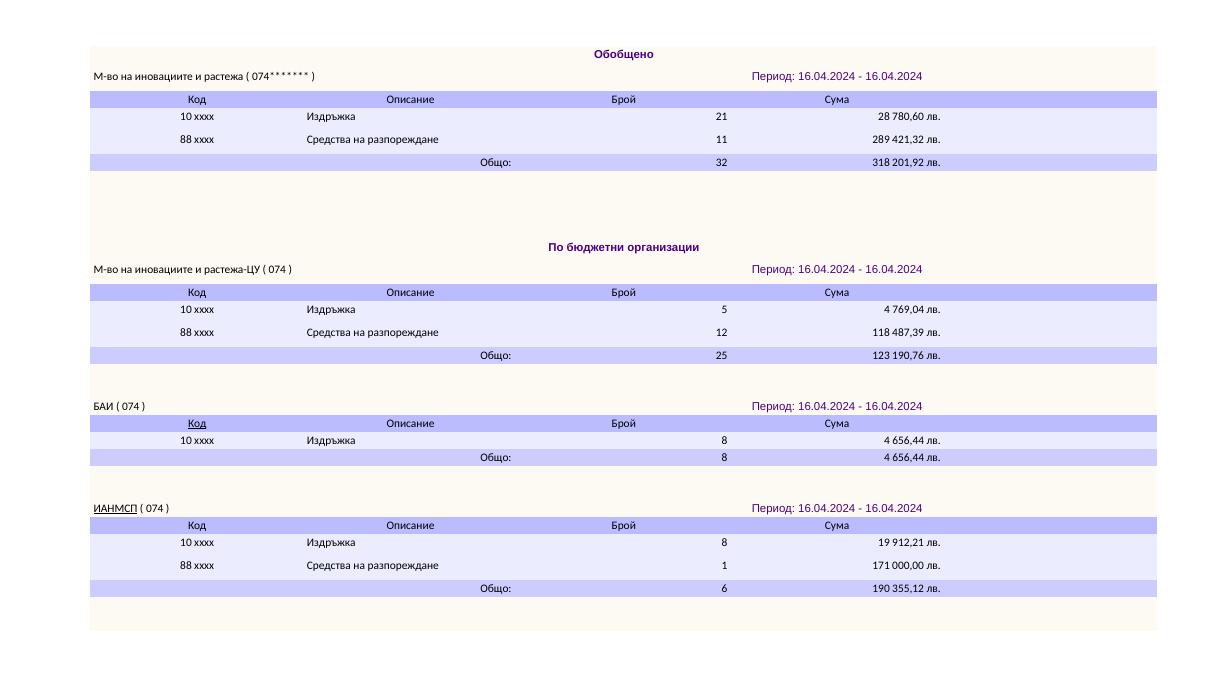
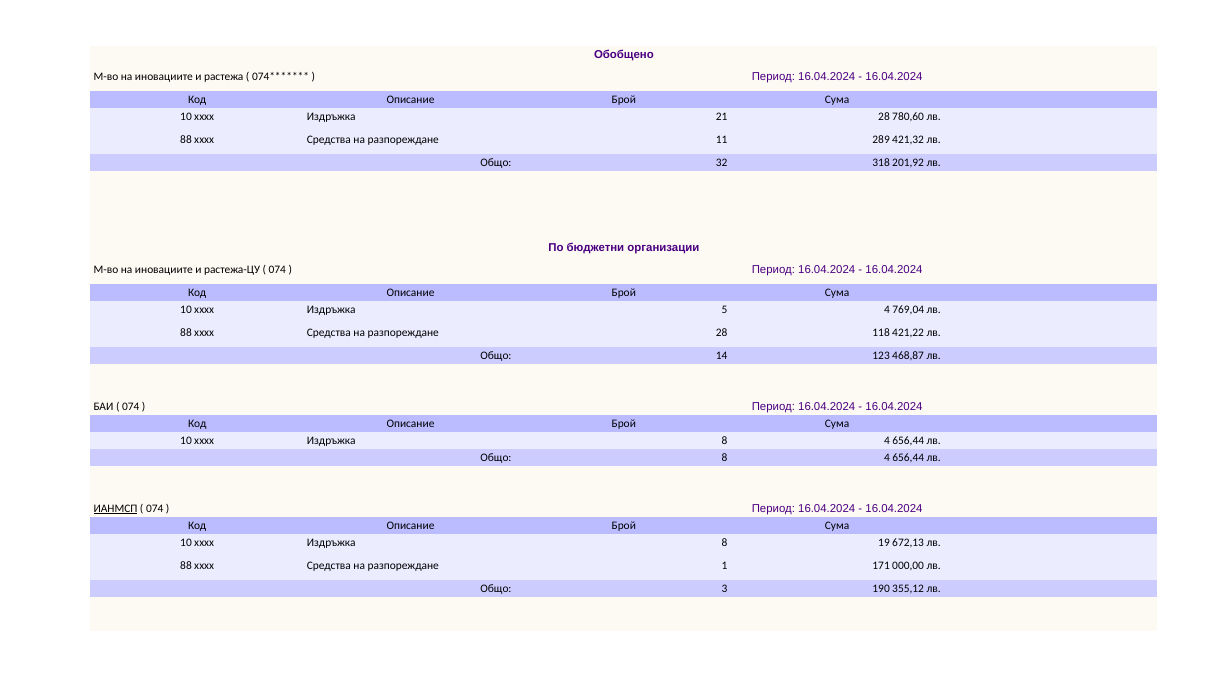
разпореждане 12: 12 -> 28
487,39: 487,39 -> 421,22
25: 25 -> 14
190,76: 190,76 -> 468,87
Код at (197, 423) underline: present -> none
912,21: 912,21 -> 672,13
6: 6 -> 3
